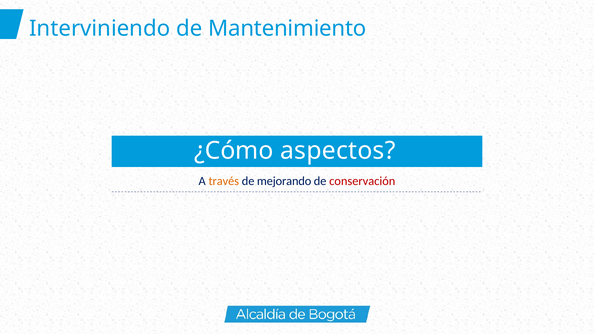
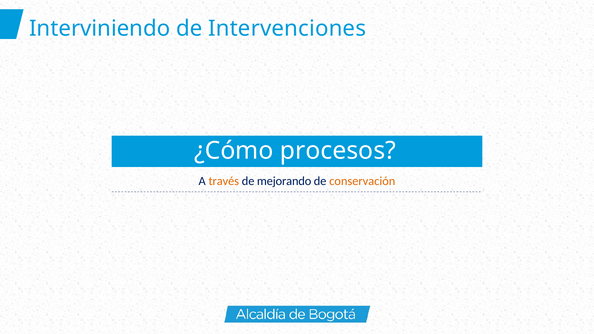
Mantenimiento: Mantenimiento -> Intervenciones
aspectos: aspectos -> procesos
conservación colour: red -> orange
